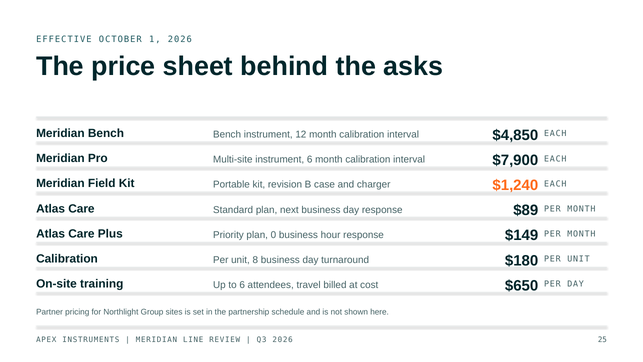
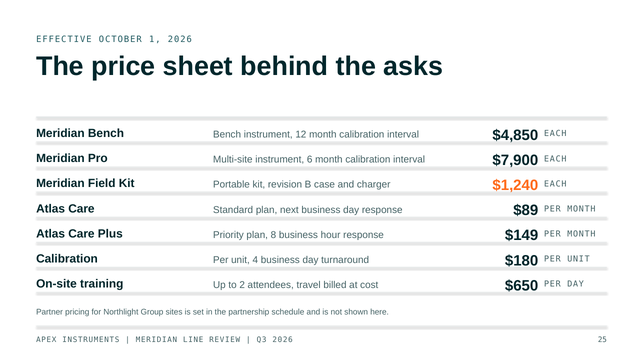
0: 0 -> 8
8: 8 -> 4
to 6: 6 -> 2
